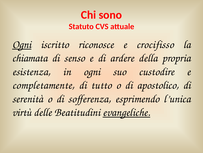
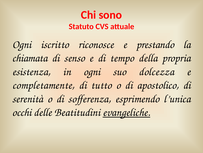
Ogni at (22, 44) underline: present -> none
crocifisso: crocifisso -> prestando
ardere: ardere -> tempo
custodire: custodire -> dolcezza
virtù: virtù -> occhi
